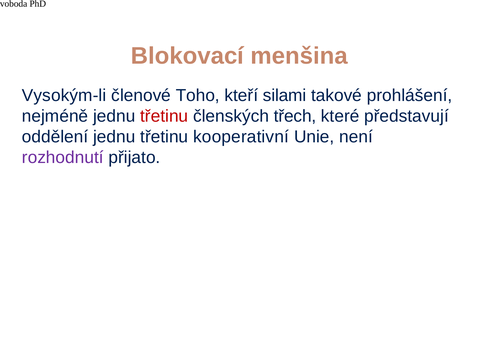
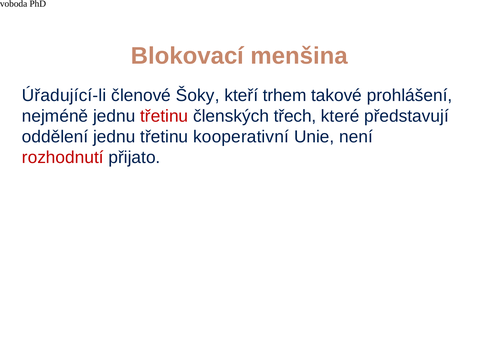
Vysokým-li: Vysokým-li -> Úřadující-li
Toho: Toho -> Šoky
silami: silami -> trhem
rozhodnutí colour: purple -> red
